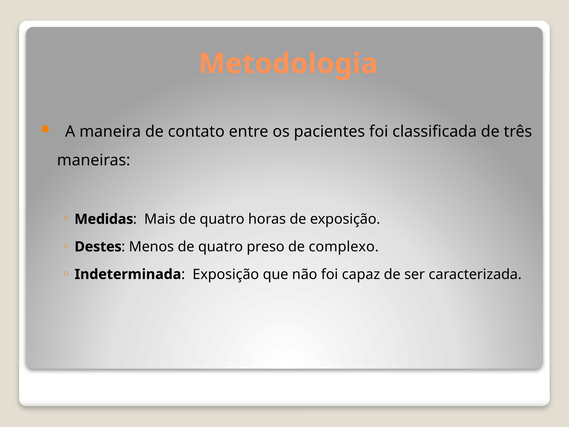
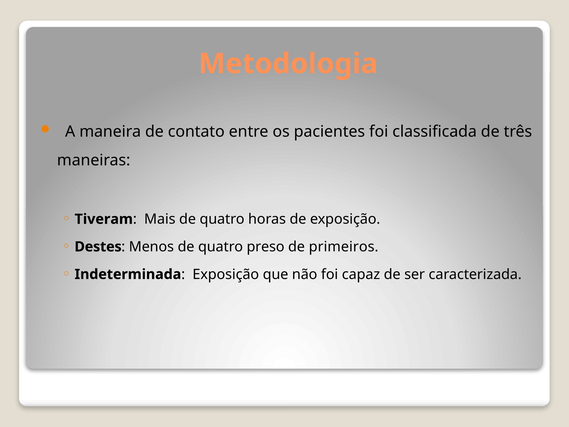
Medidas: Medidas -> Tiveram
complexo: complexo -> primeiros
